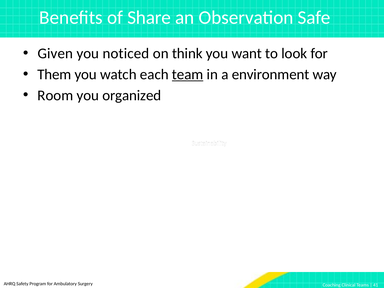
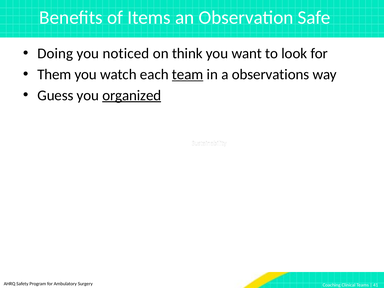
Share: Share -> Items
Given: Given -> Doing
environment: environment -> observations
Room: Room -> Guess
organized underline: none -> present
